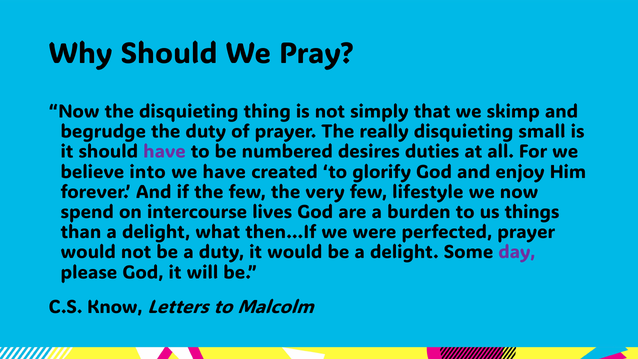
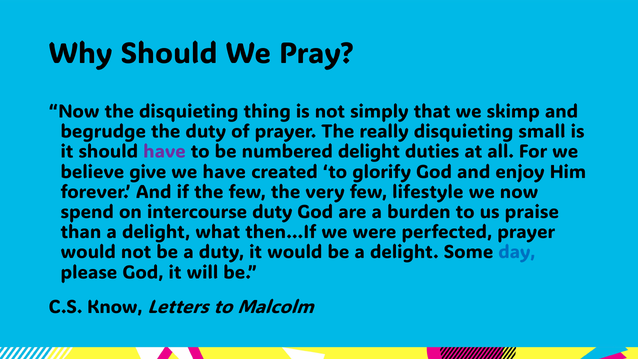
numbered desires: desires -> delight
into: into -> give
intercourse lives: lives -> duty
things: things -> praise
day colour: purple -> blue
